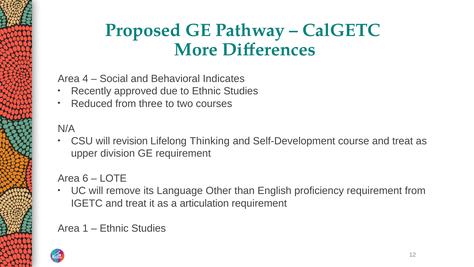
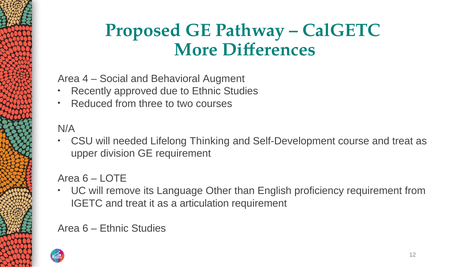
Indicates: Indicates -> Augment
revision: revision -> needed
1 at (85, 228): 1 -> 6
